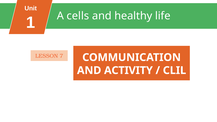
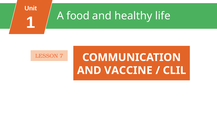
cells: cells -> food
ACTIVITY: ACTIVITY -> VACCINE
